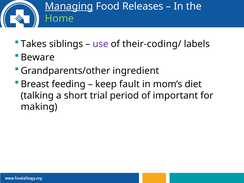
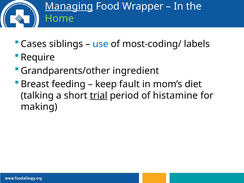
Releases: Releases -> Wrapper
Takes: Takes -> Cases
use colour: purple -> blue
their-coding/: their-coding/ -> most-coding/
Beware: Beware -> Require
trial underline: none -> present
important: important -> histamine
